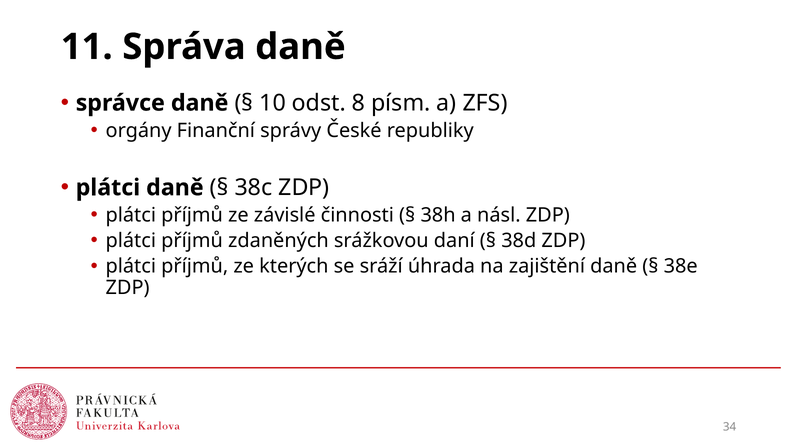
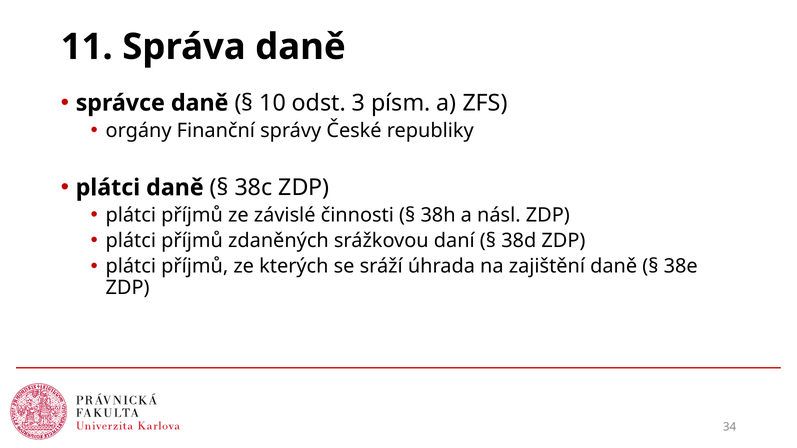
8: 8 -> 3
